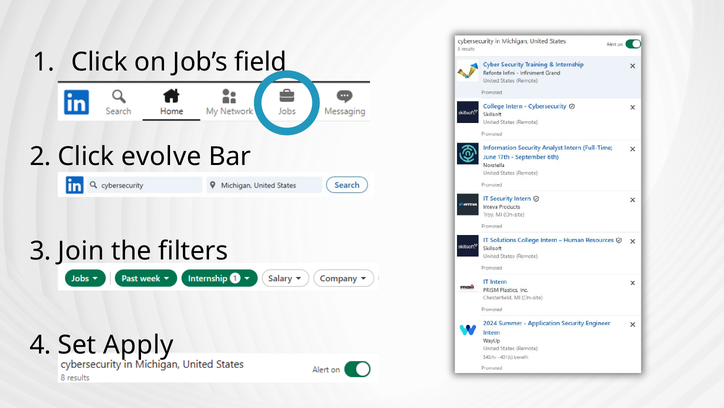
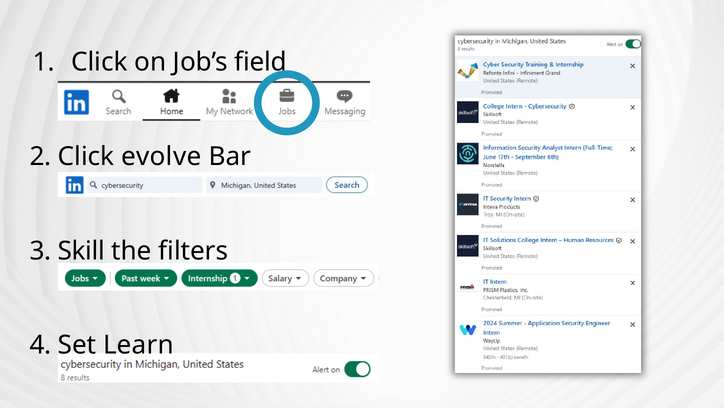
Join: Join -> Skill
Apply: Apply -> Learn
